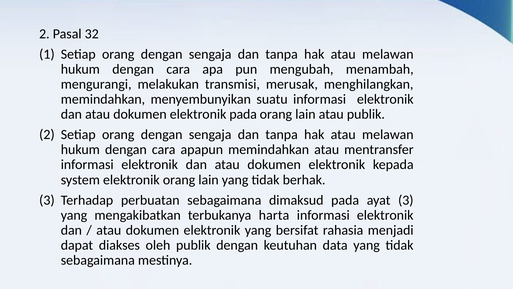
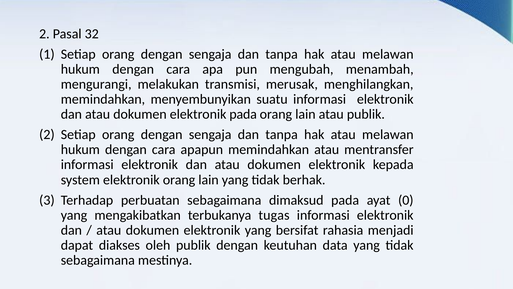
ayat 3: 3 -> 0
harta: harta -> tugas
